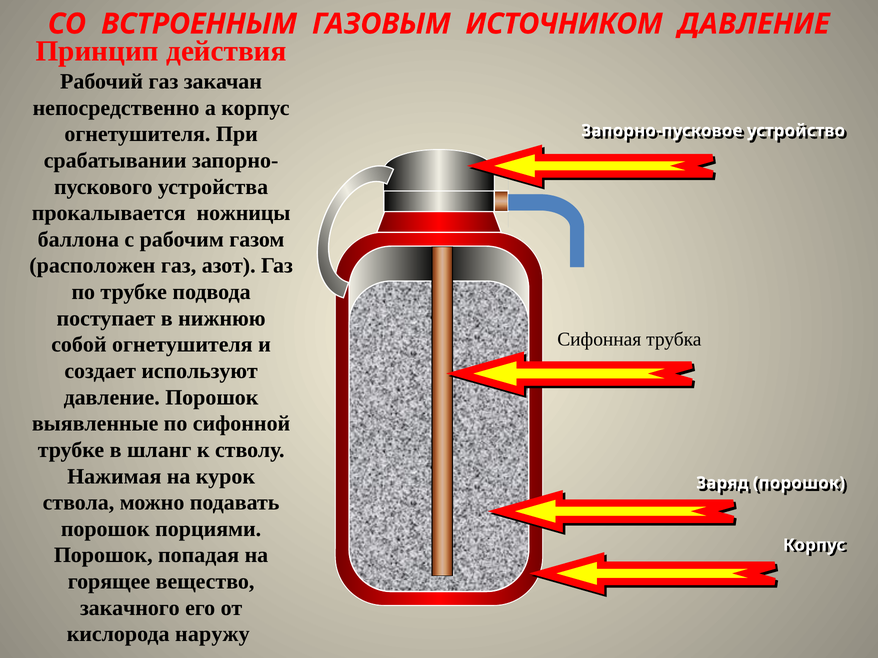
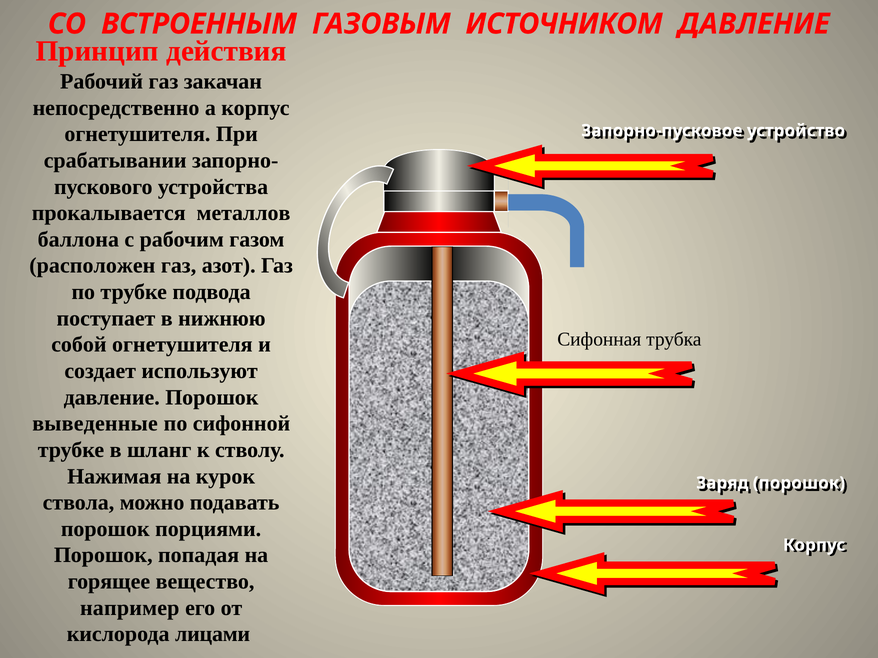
ножницы: ножницы -> металлов
выявленные: выявленные -> выведенные
закачного: закачного -> например
наружу: наружу -> лицами
